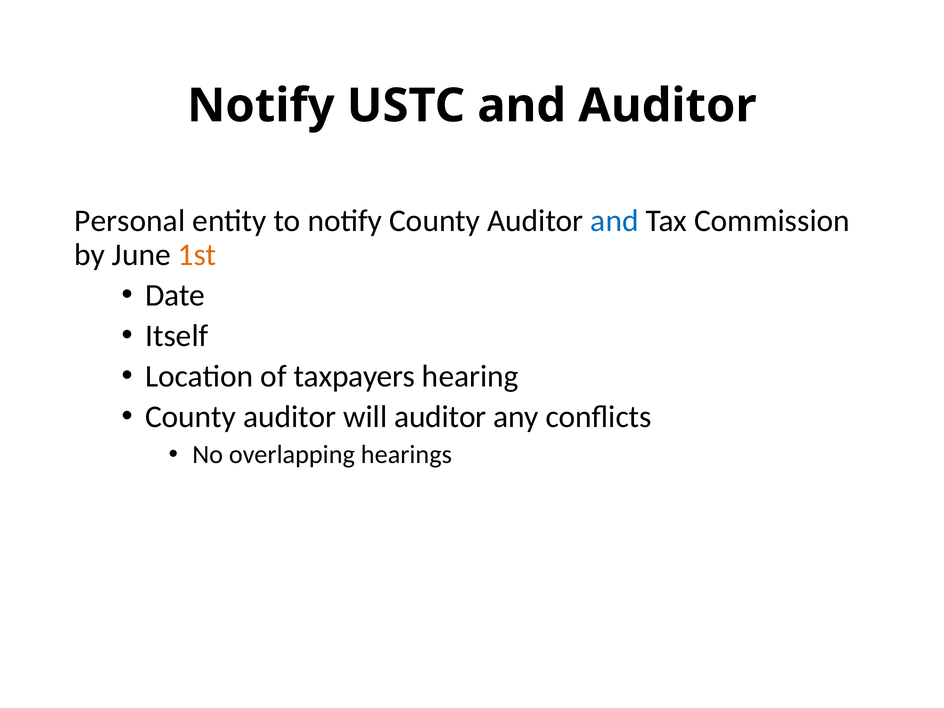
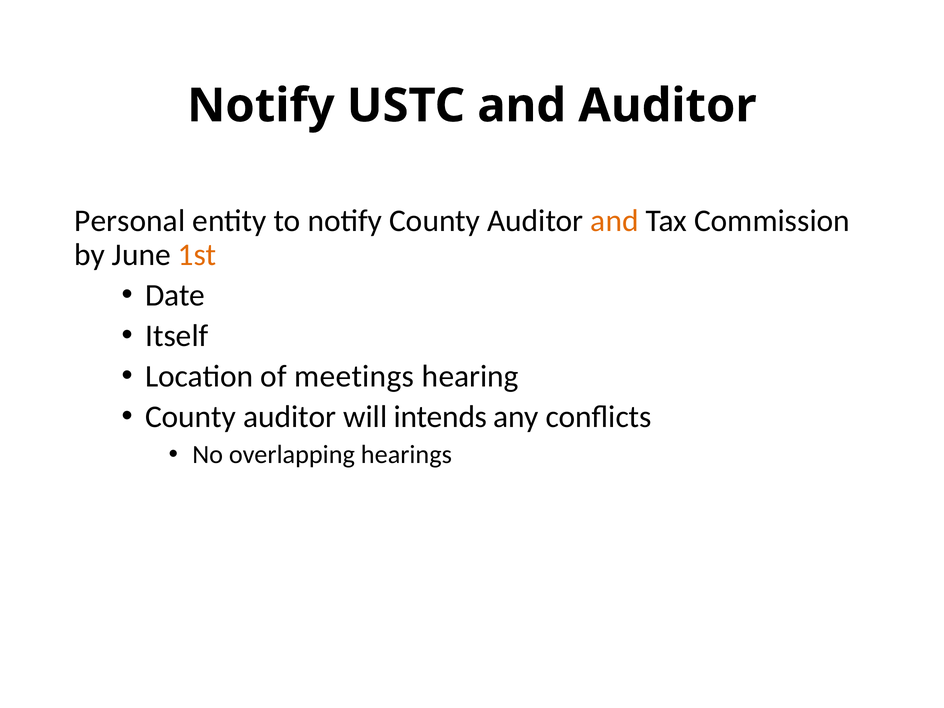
and at (615, 221) colour: blue -> orange
taxpayers: taxpayers -> meetings
will auditor: auditor -> intends
